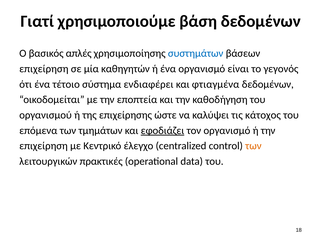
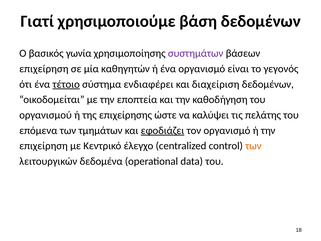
απλές: απλές -> γωνία
συστημάτων colour: blue -> purple
τέτοιο underline: none -> present
φτιαγμένα: φτιαγμένα -> διαχείριση
κάτοχος: κάτοχος -> πελάτης
πρακτικές: πρακτικές -> δεδομένα
